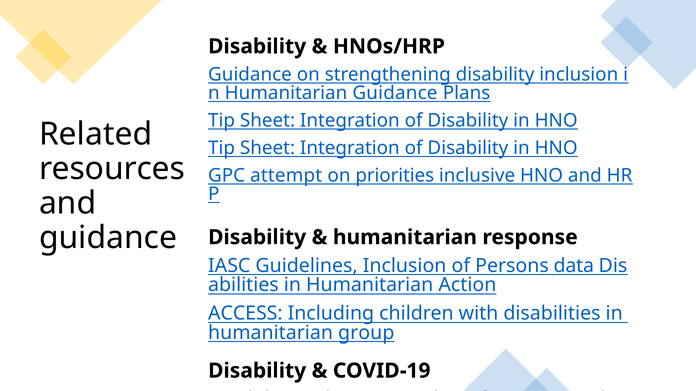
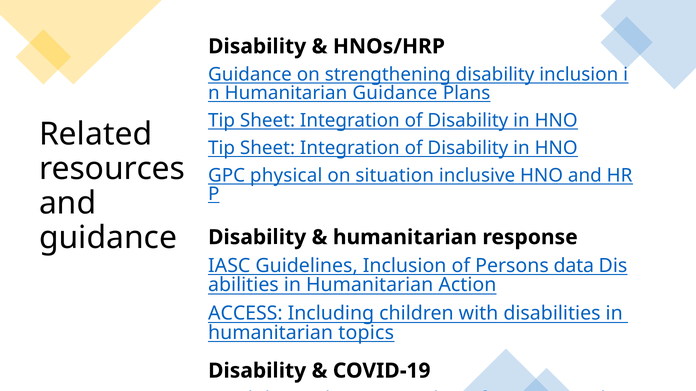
attempt: attempt -> physical
priorities: priorities -> situation
group: group -> topics
